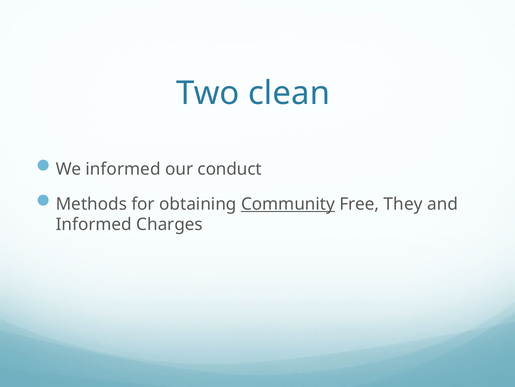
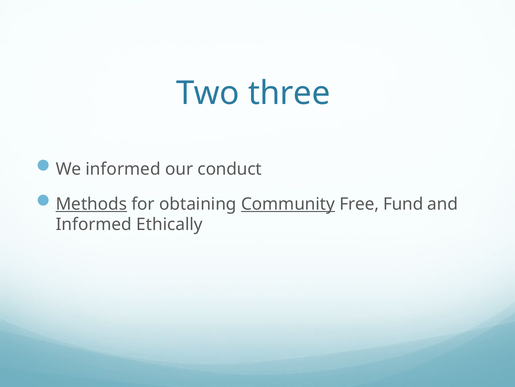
clean: clean -> three
Methods underline: none -> present
They: They -> Fund
Charges: Charges -> Ethically
